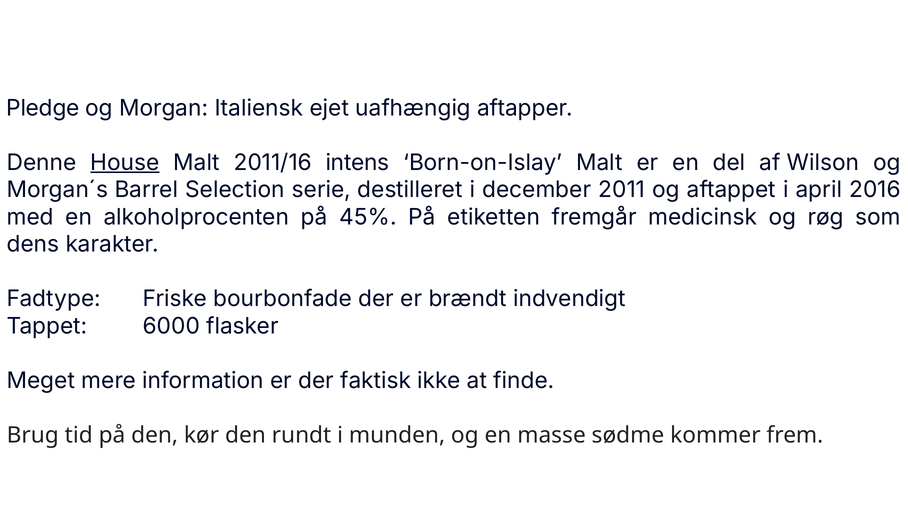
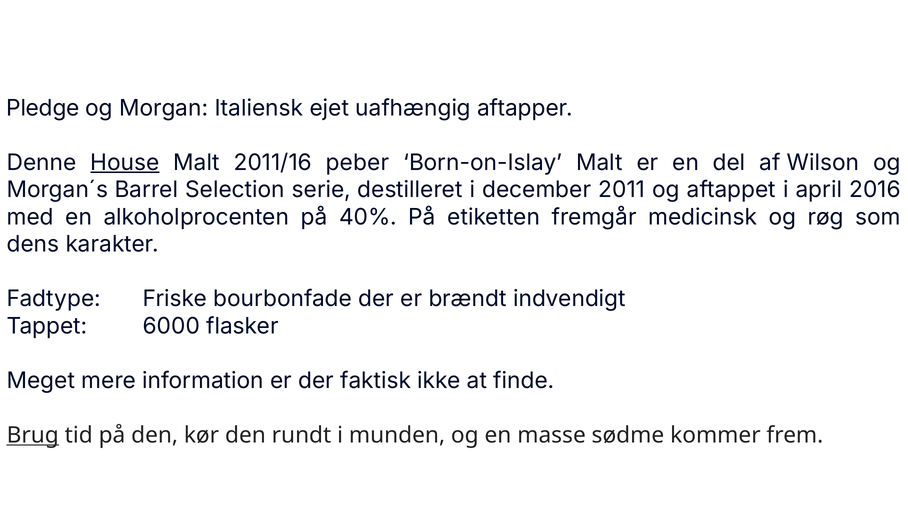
intens: intens -> peber
45%: 45% -> 40%
Brug underline: none -> present
